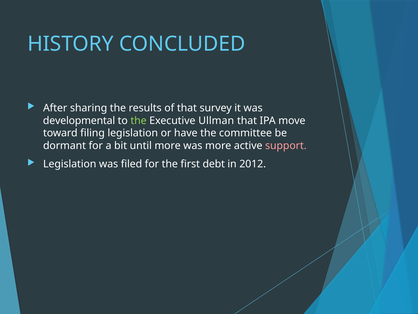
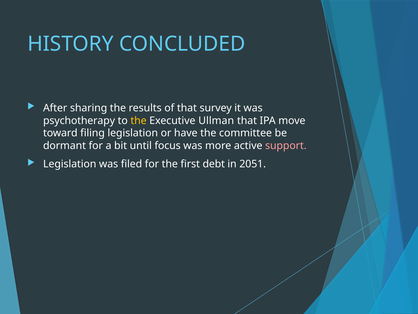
developmental: developmental -> psychotherapy
the at (139, 120) colour: light green -> yellow
until more: more -> focus
2012: 2012 -> 2051
